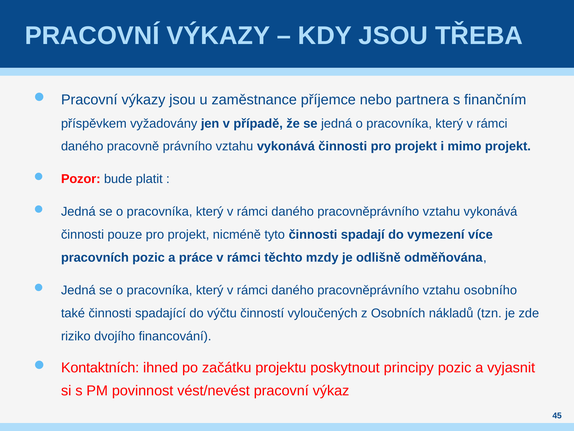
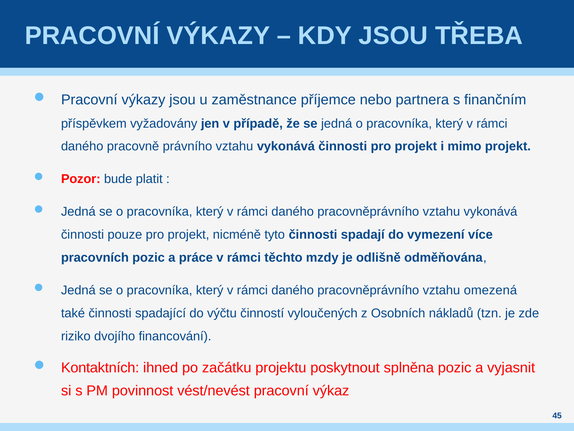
osobního: osobního -> omezená
principy: principy -> splněna
